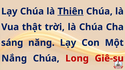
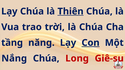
thật: thật -> trao
sáng: sáng -> tầng
Con underline: none -> present
